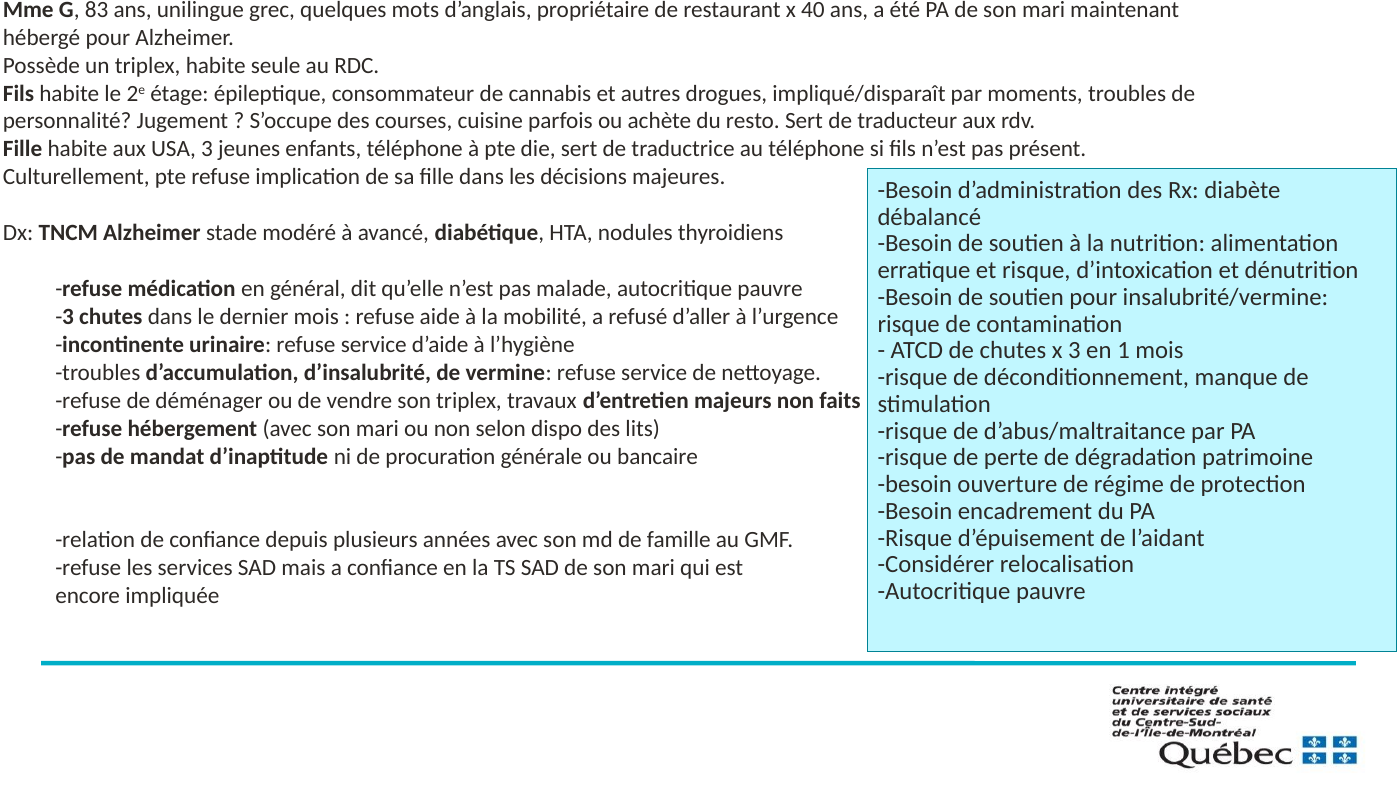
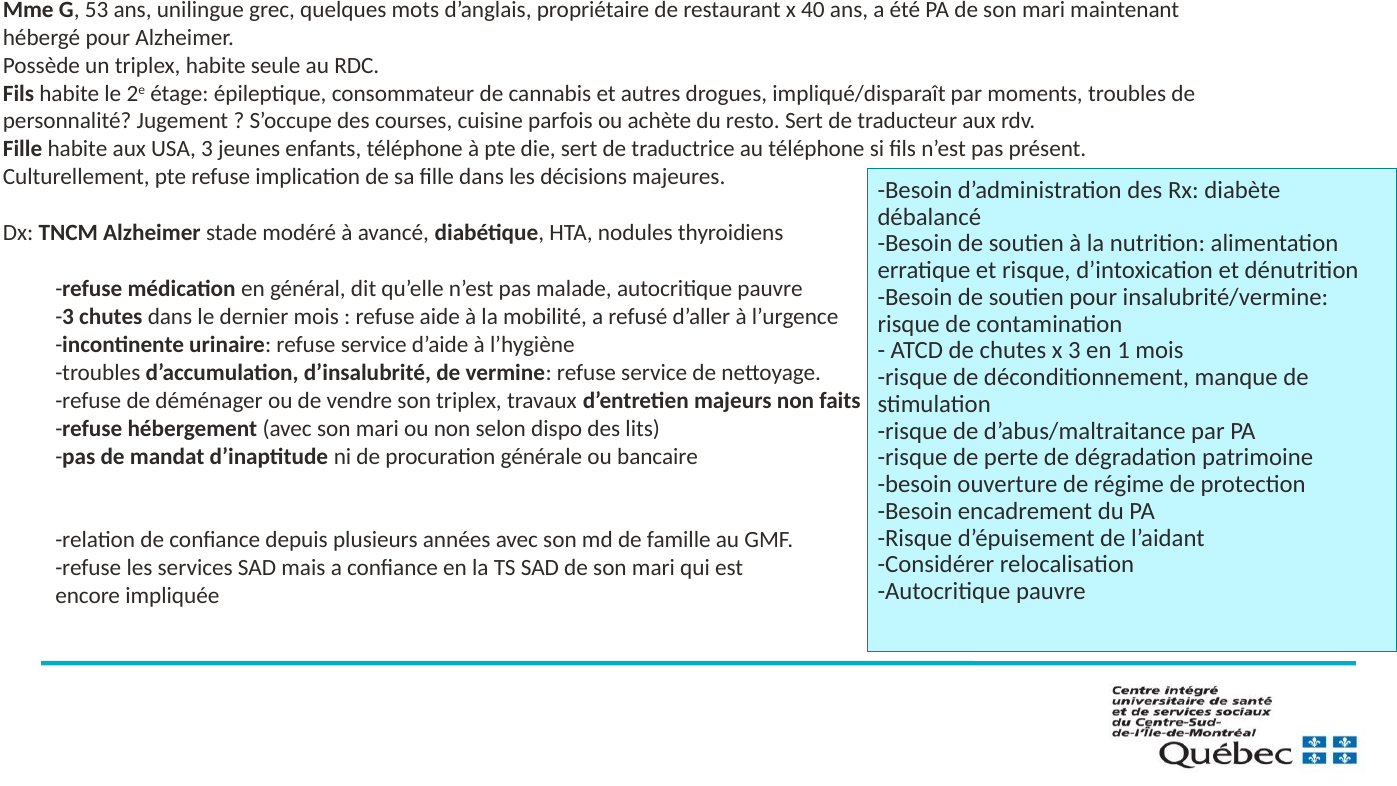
83: 83 -> 53
